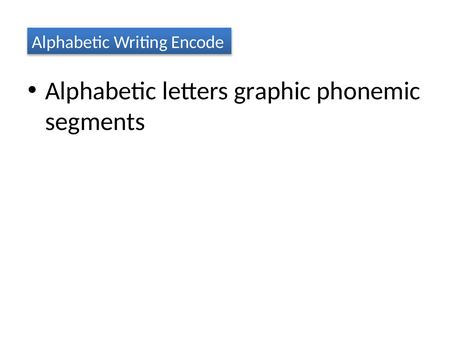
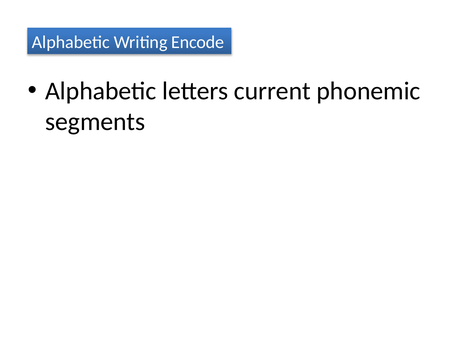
graphic: graphic -> current
